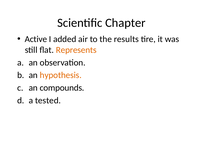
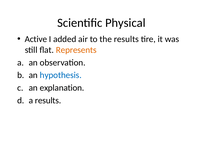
Chapter: Chapter -> Physical
hypothesis colour: orange -> blue
compounds: compounds -> explanation
a tested: tested -> results
